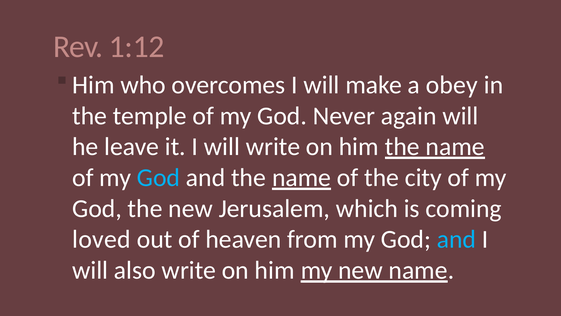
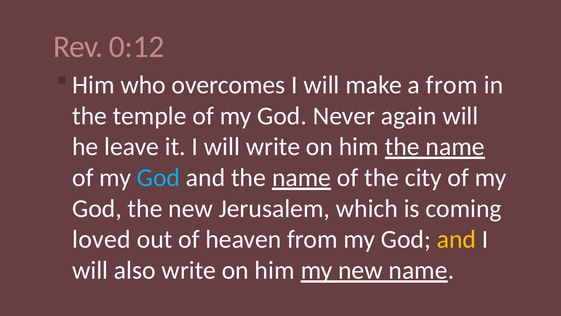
1:12: 1:12 -> 0:12
a obey: obey -> from
and at (456, 239) colour: light blue -> yellow
